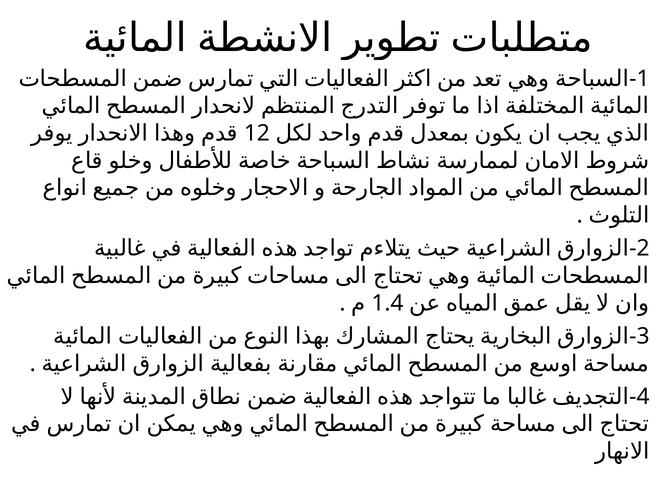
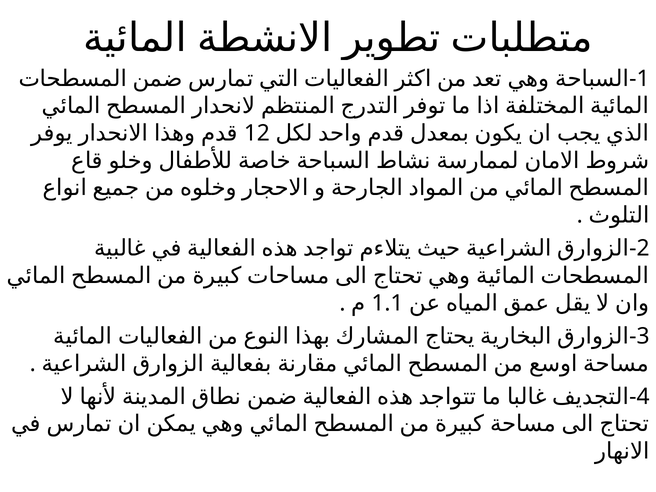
1.4: 1.4 -> 1.1
